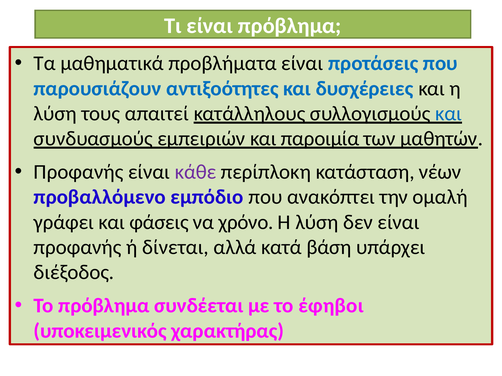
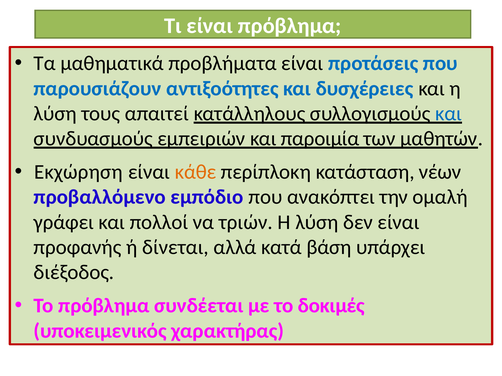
Προφανής at (78, 172): Προφανής -> Εκχώρηση
κάθε colour: purple -> orange
φάσεις: φάσεις -> πολλοί
χρόνο: χρόνο -> τριών
έφηβοι: έφηβοι -> δοκιμές
